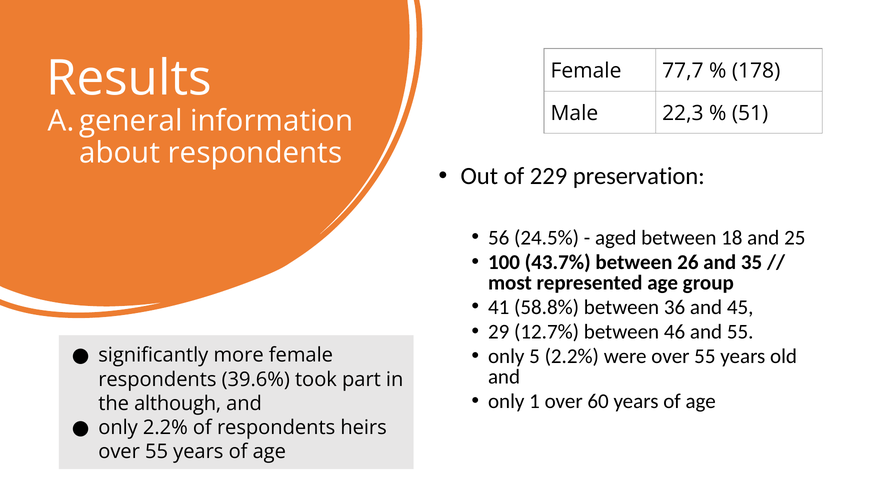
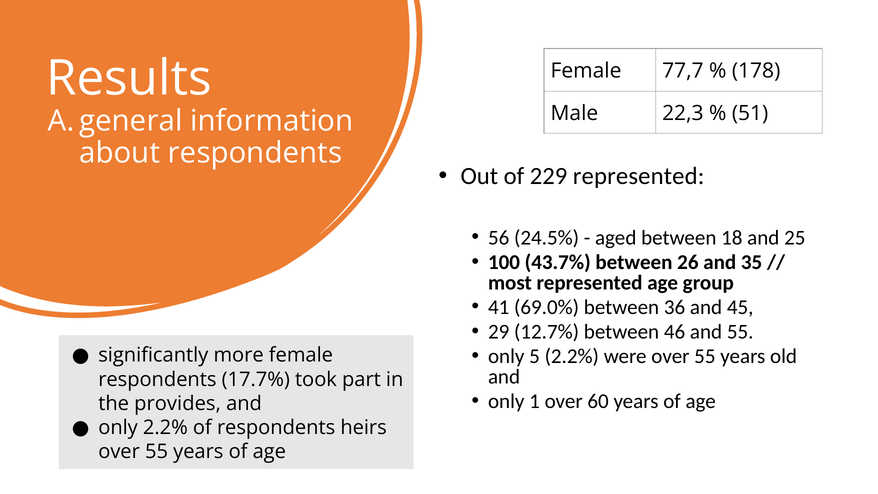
229 preservation: preservation -> represented
58.8%: 58.8% -> 69.0%
39.6%: 39.6% -> 17.7%
although: although -> provides
